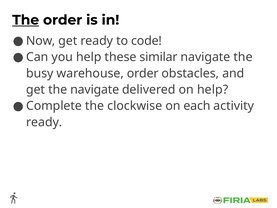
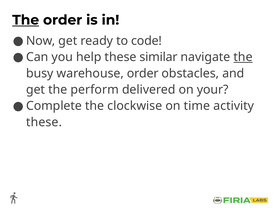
the at (243, 57) underline: none -> present
the navigate: navigate -> perform
on help: help -> your
each: each -> time
ready at (44, 122): ready -> these
